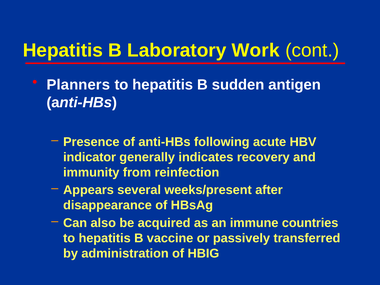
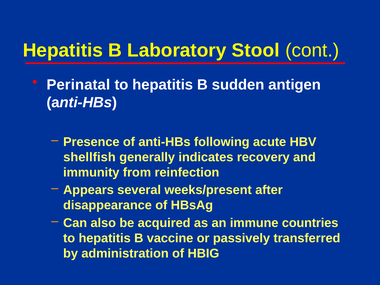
Work: Work -> Stool
Planners: Planners -> Perinatal
indicator: indicator -> shellfish
